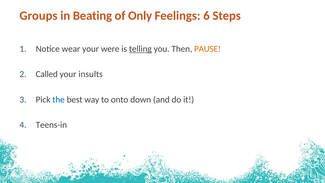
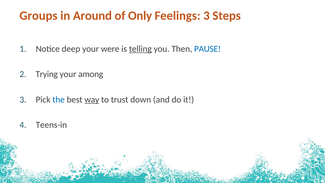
Beating: Beating -> Around
Feelings 6: 6 -> 3
wear: wear -> deep
PAUSE colour: orange -> blue
Called: Called -> Trying
insults: insults -> among
way underline: none -> present
onto: onto -> trust
